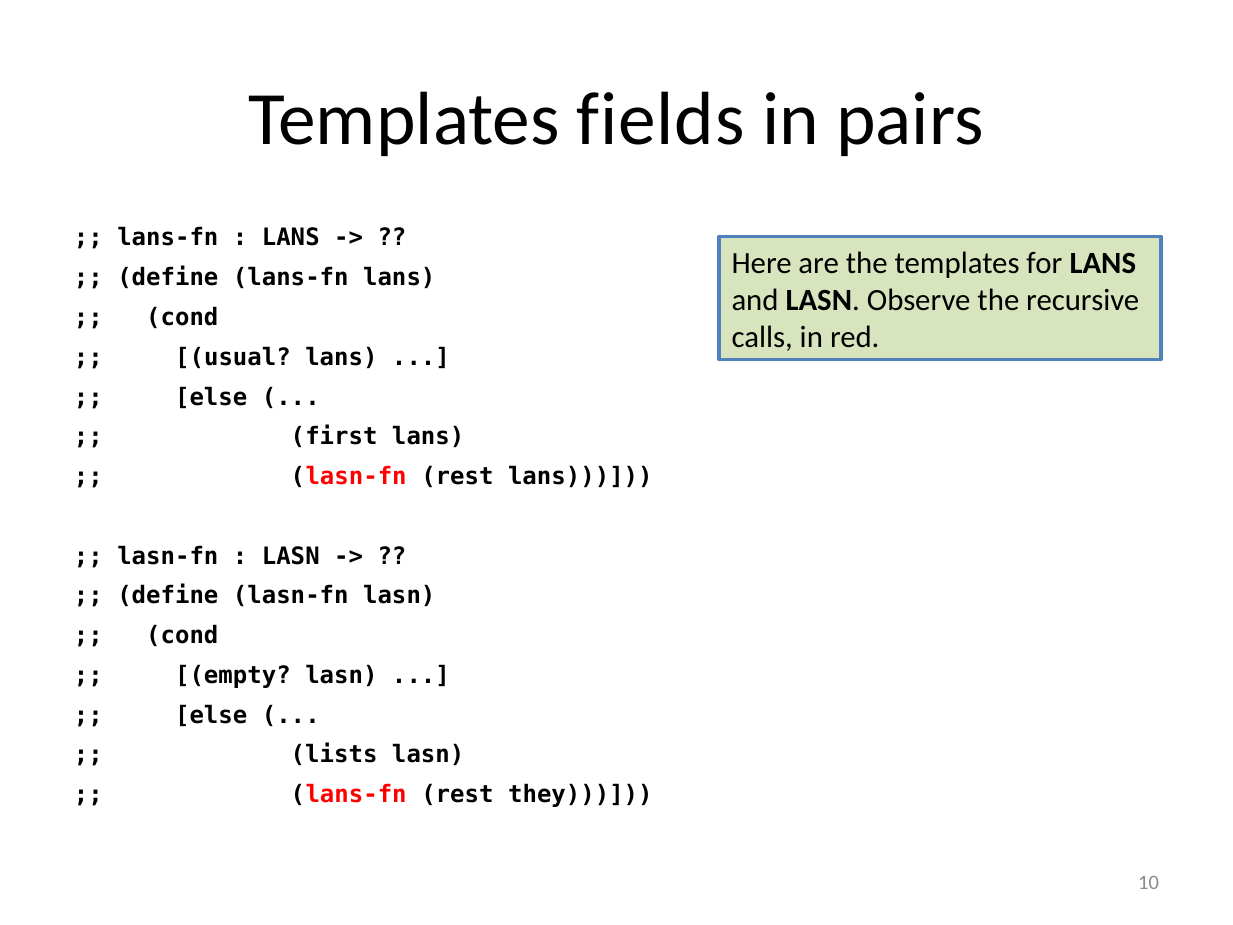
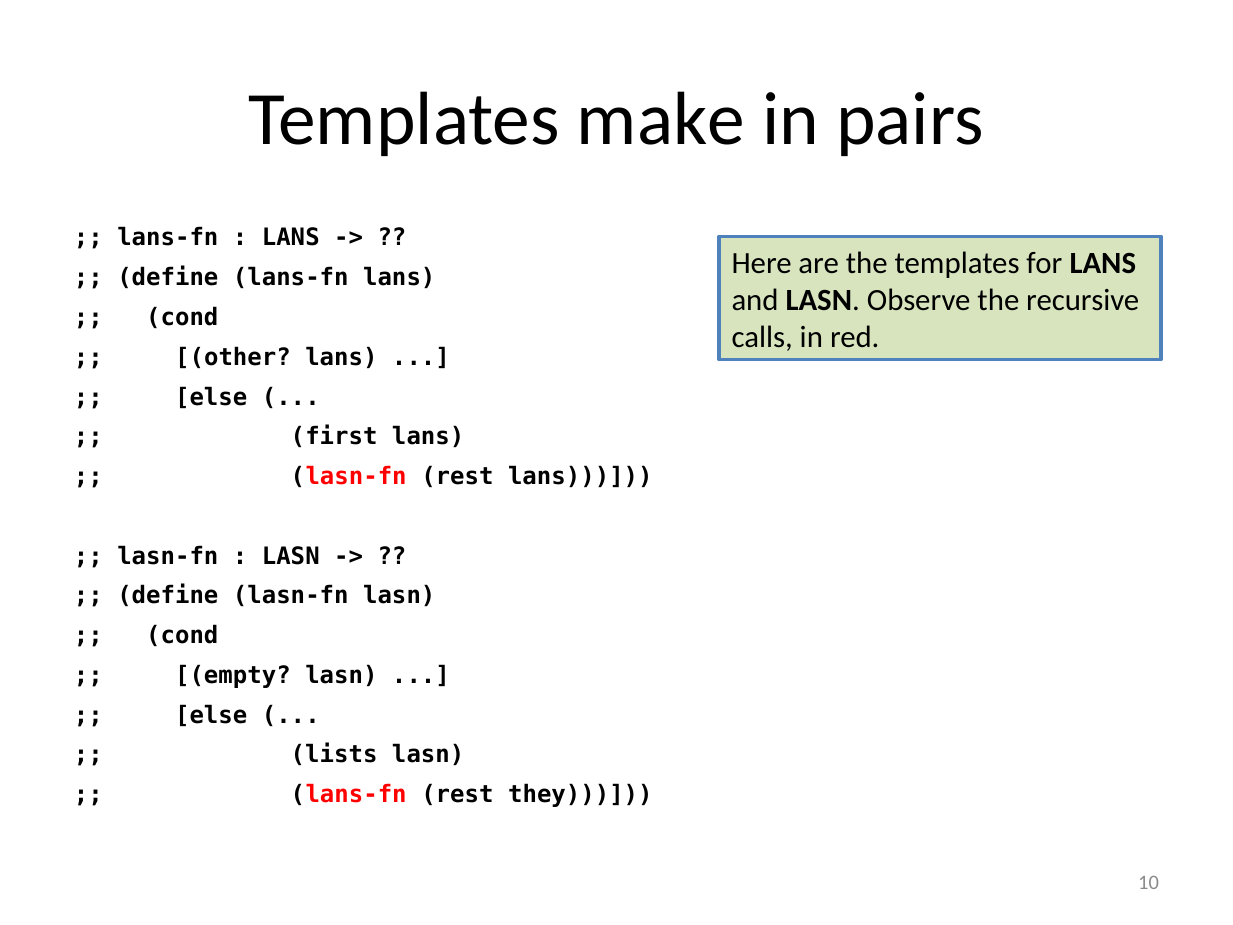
fields: fields -> make
usual: usual -> other
